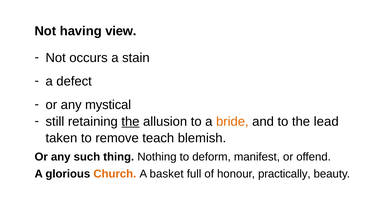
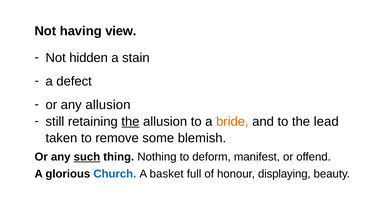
occurs: occurs -> hidden
any mystical: mystical -> allusion
teach: teach -> some
such underline: none -> present
Church colour: orange -> blue
practically: practically -> displaying
